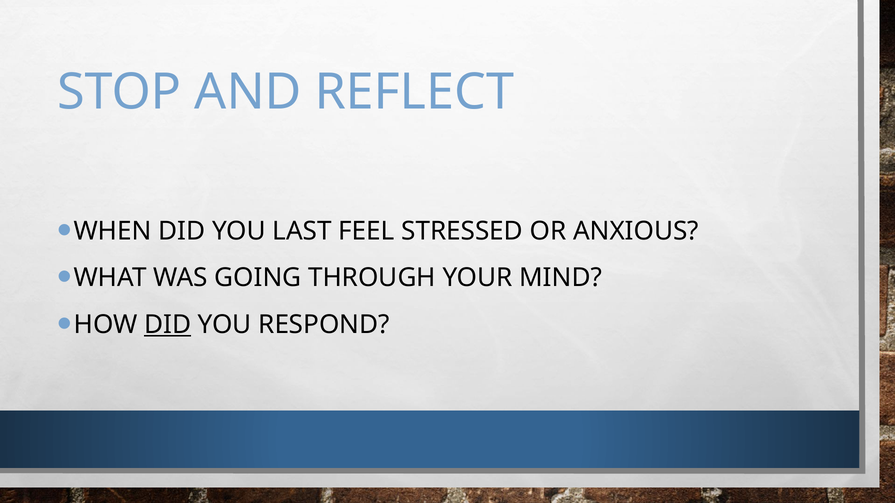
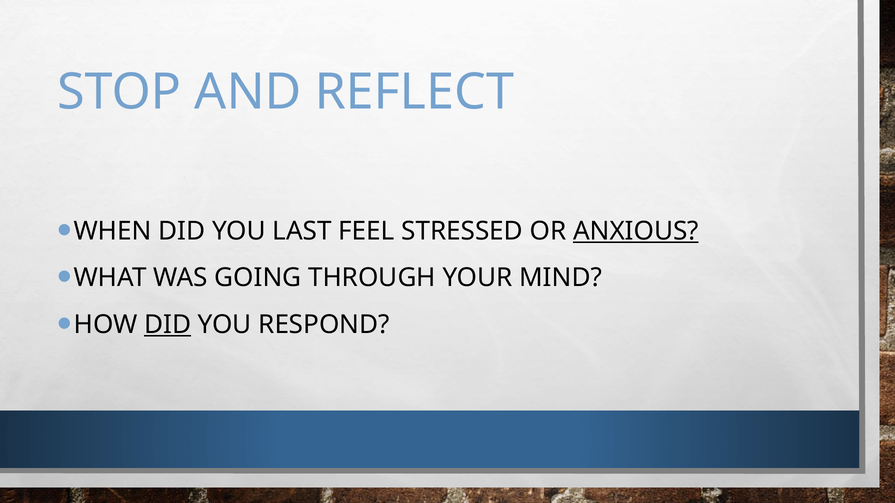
ANXIOUS underline: none -> present
